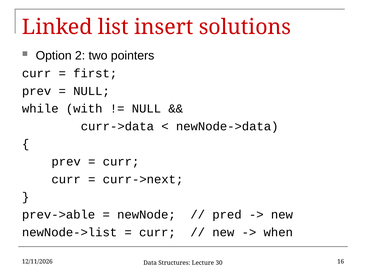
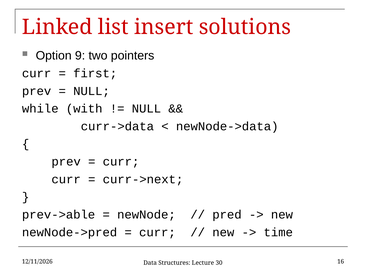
2: 2 -> 9
newNode->list: newNode->list -> newNode->pred
when: when -> time
